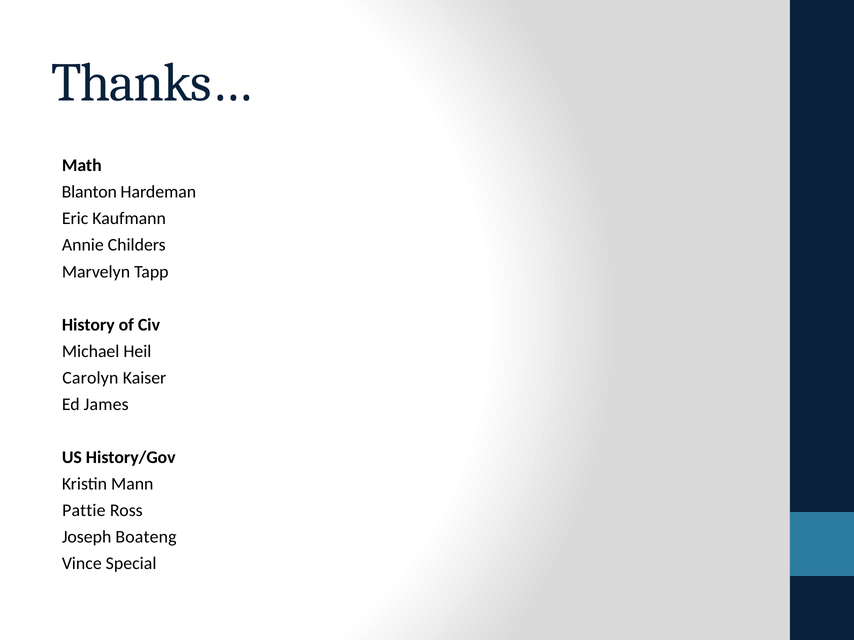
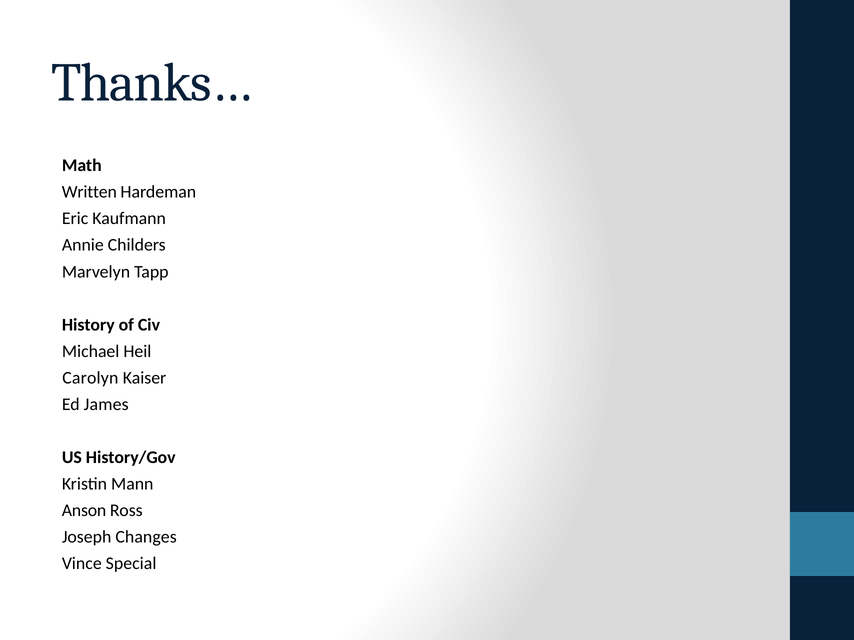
Blanton: Blanton -> Written
Pattie: Pattie -> Anson
Boateng: Boateng -> Changes
